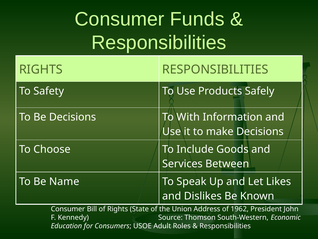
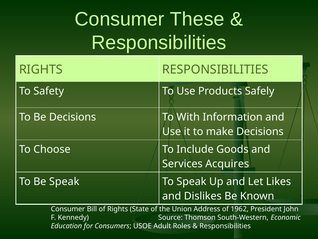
Funds: Funds -> These
Between: Between -> Acquires
Be Name: Name -> Speak
